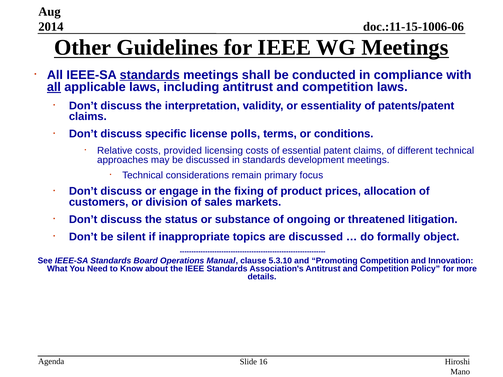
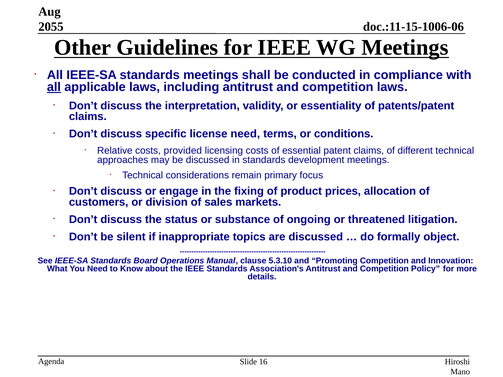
2014: 2014 -> 2055
standards at (150, 75) underline: present -> none
license polls: polls -> need
